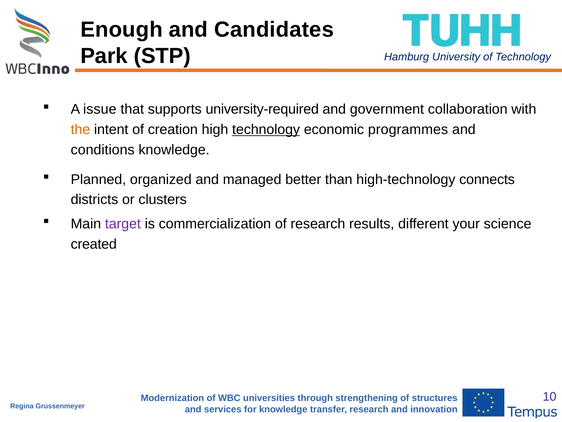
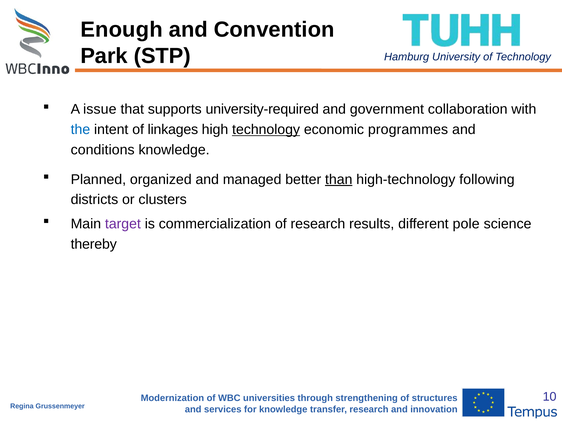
Candidates: Candidates -> Convention
the colour: orange -> blue
creation: creation -> linkages
than underline: none -> present
connects: connects -> following
your: your -> pole
created: created -> thereby
